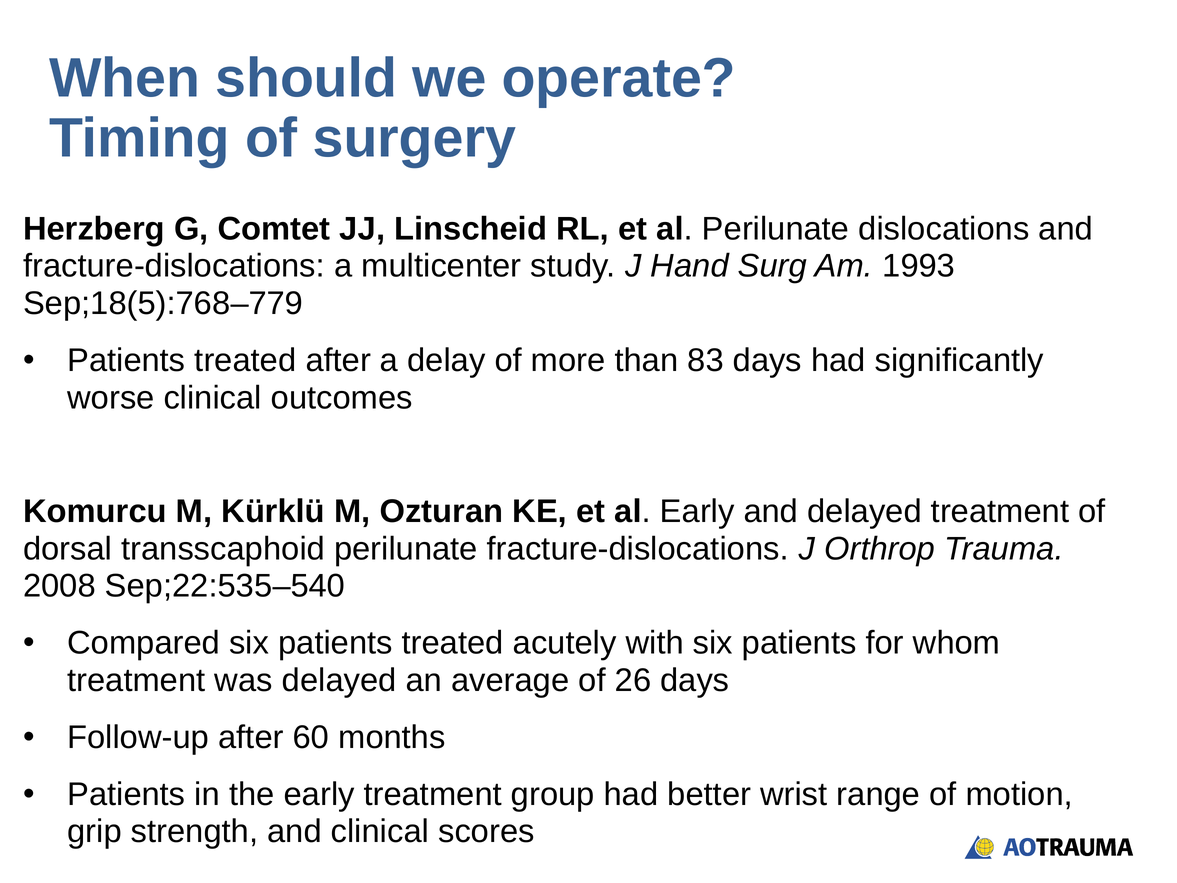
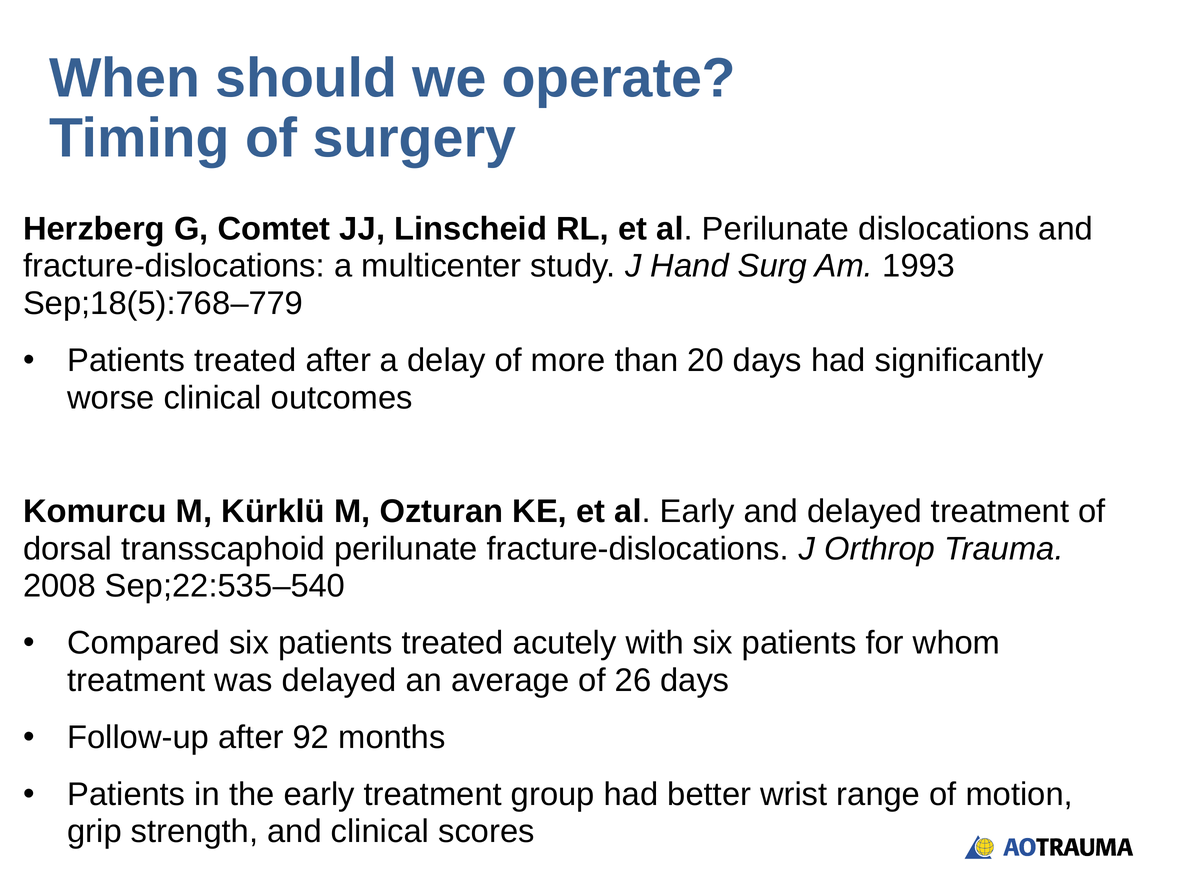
83: 83 -> 20
60: 60 -> 92
